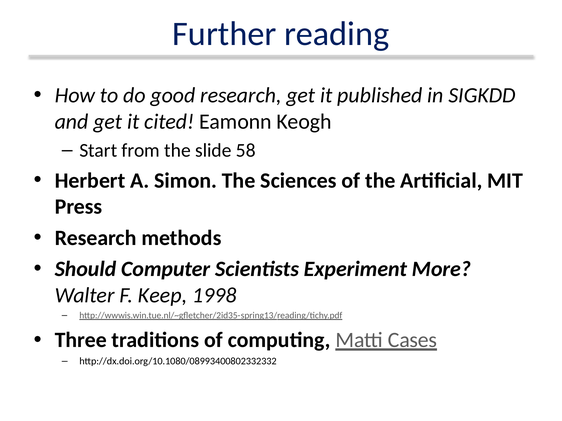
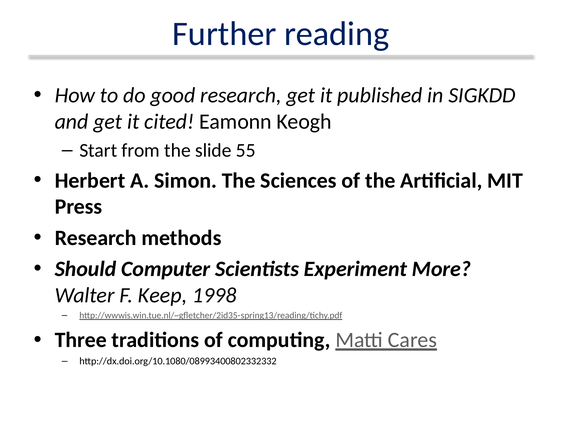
58: 58 -> 55
Cases: Cases -> Cares
